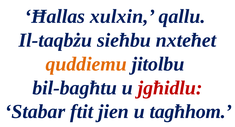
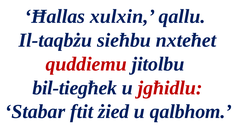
quddiemu colour: orange -> red
bil-bagħtu: bil-bagħtu -> bil-tiegħek
jien: jien -> żied
tagħhom: tagħhom -> qalbhom
